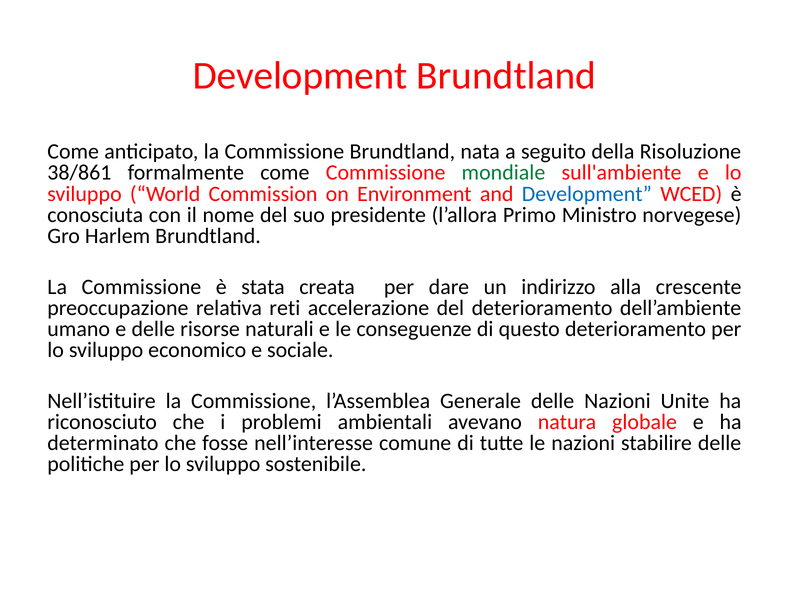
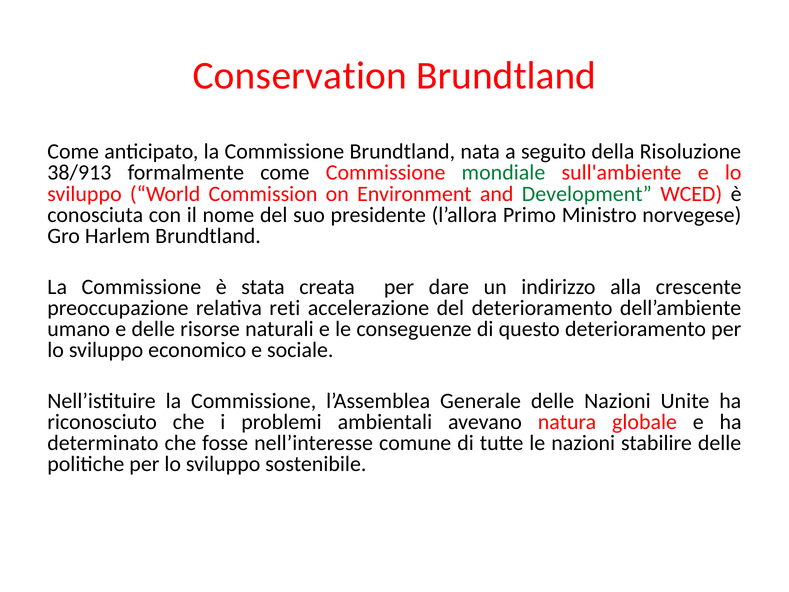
Development at (300, 76): Development -> Conservation
38/861: 38/861 -> 38/913
Development at (587, 194) colour: blue -> green
